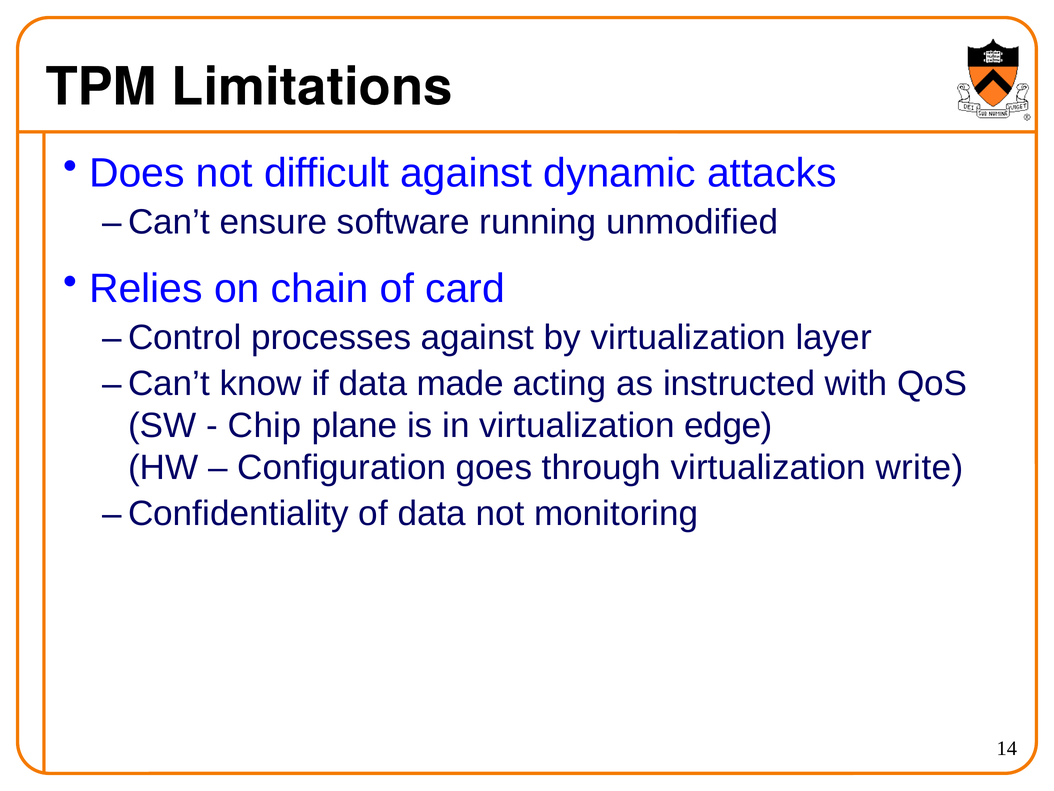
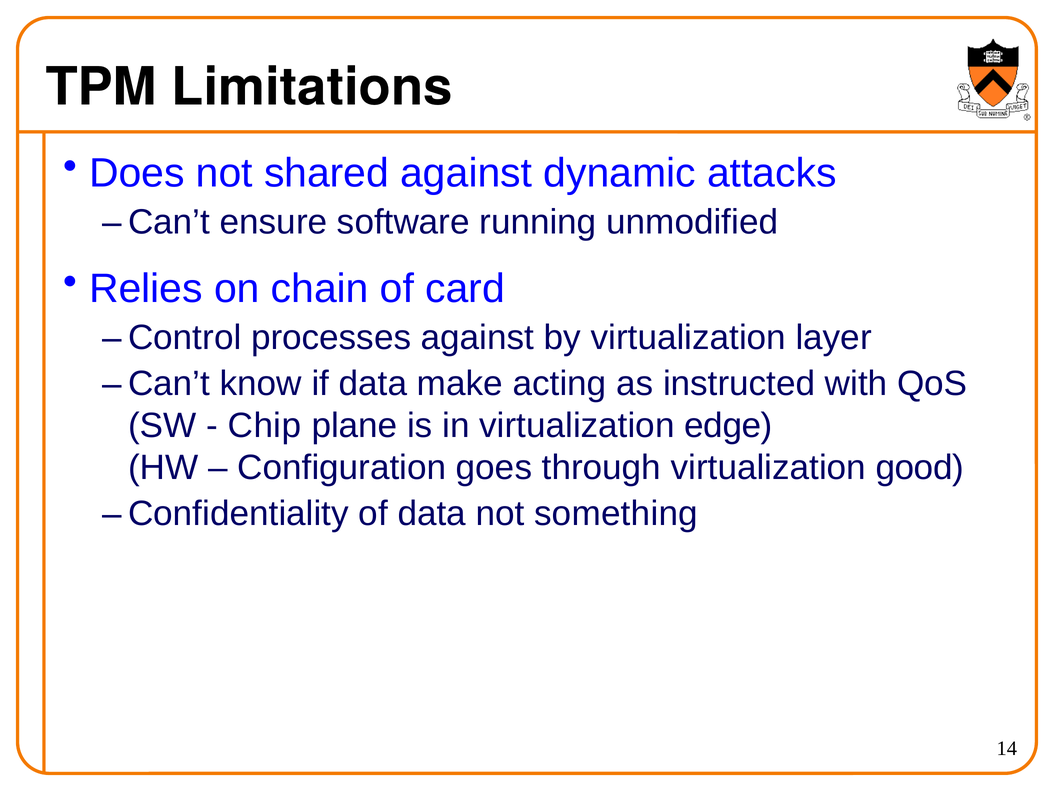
difficult: difficult -> shared
made: made -> make
write: write -> good
monitoring: monitoring -> something
